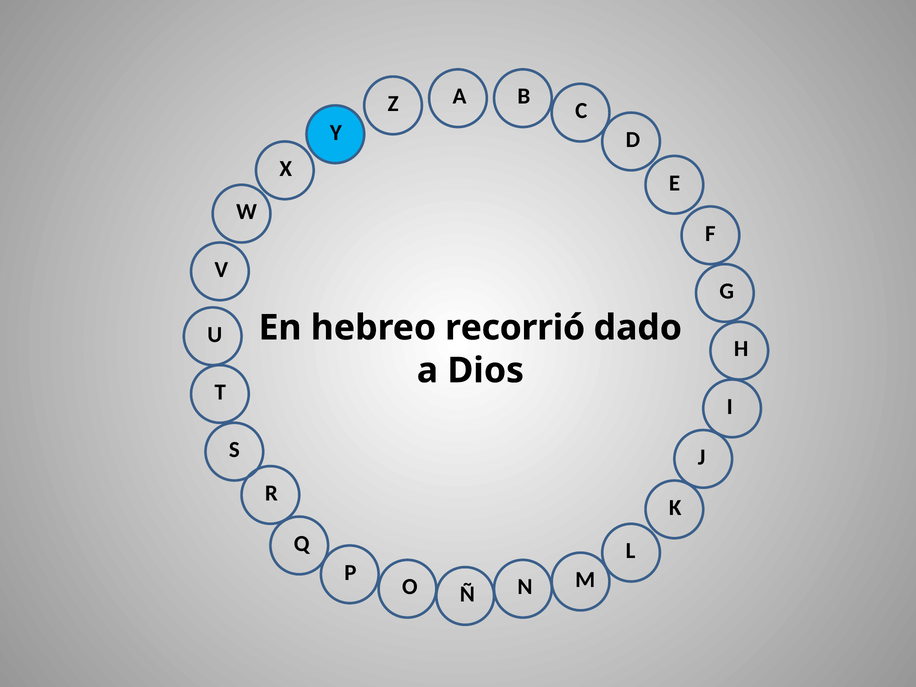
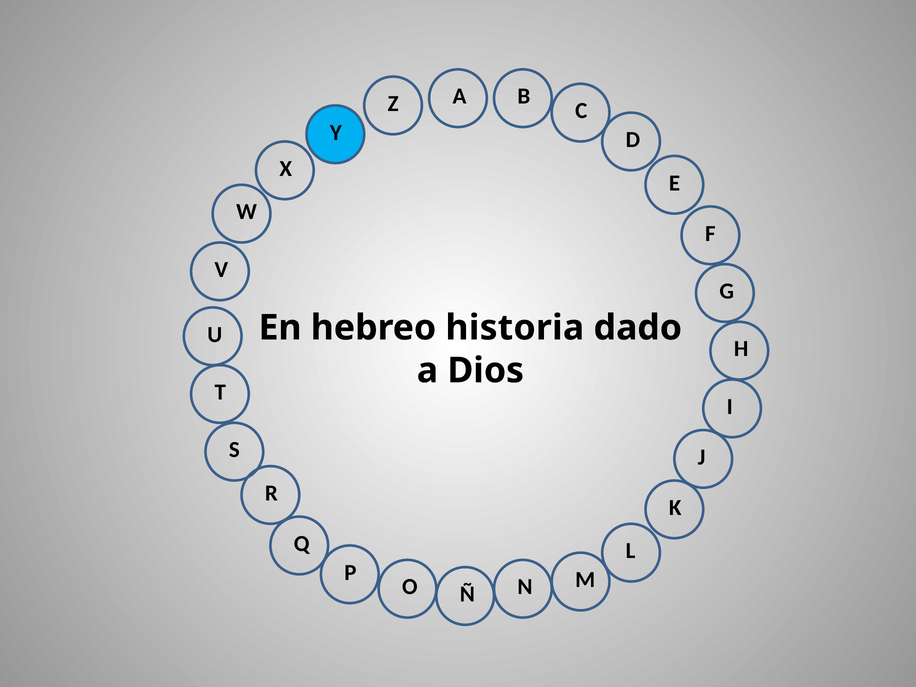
recorrió: recorrió -> historia
